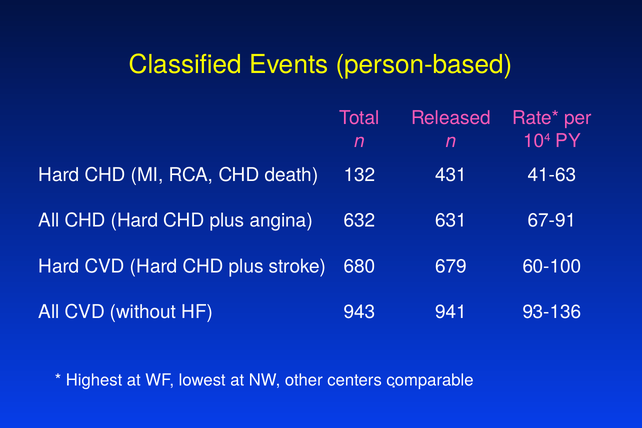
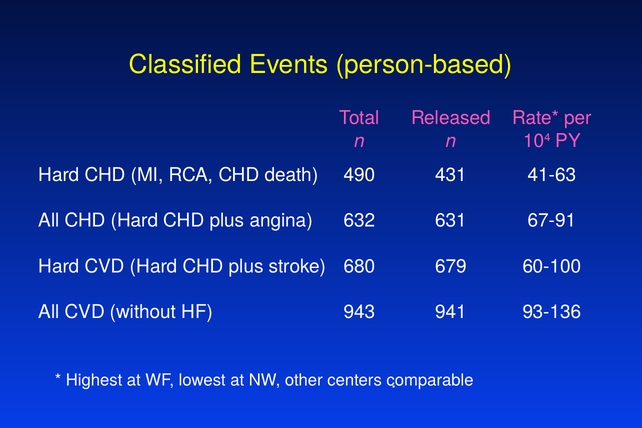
132: 132 -> 490
